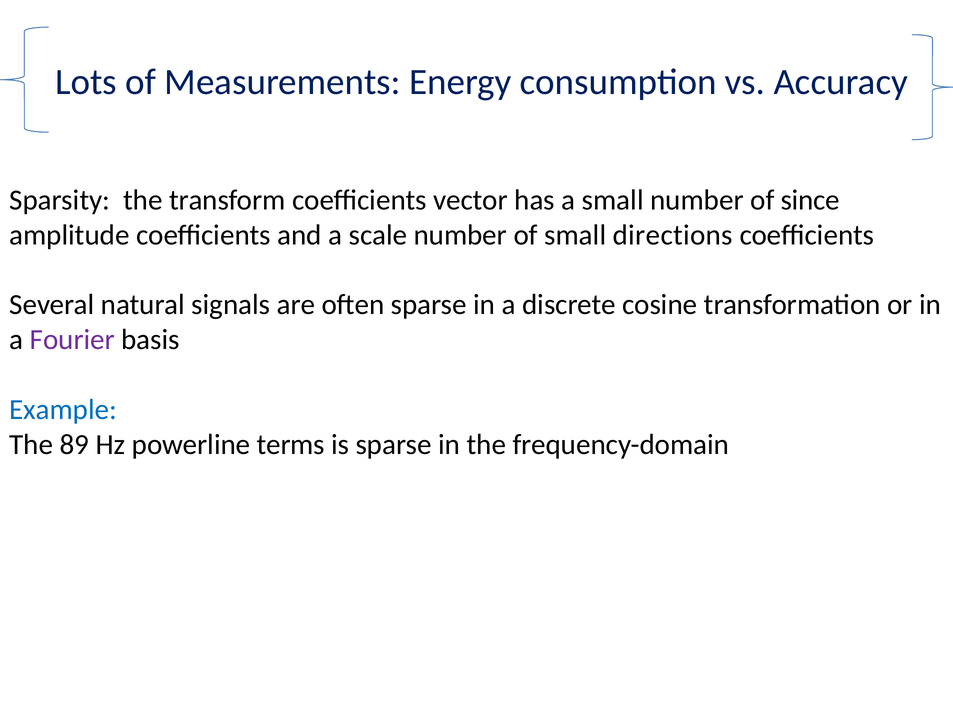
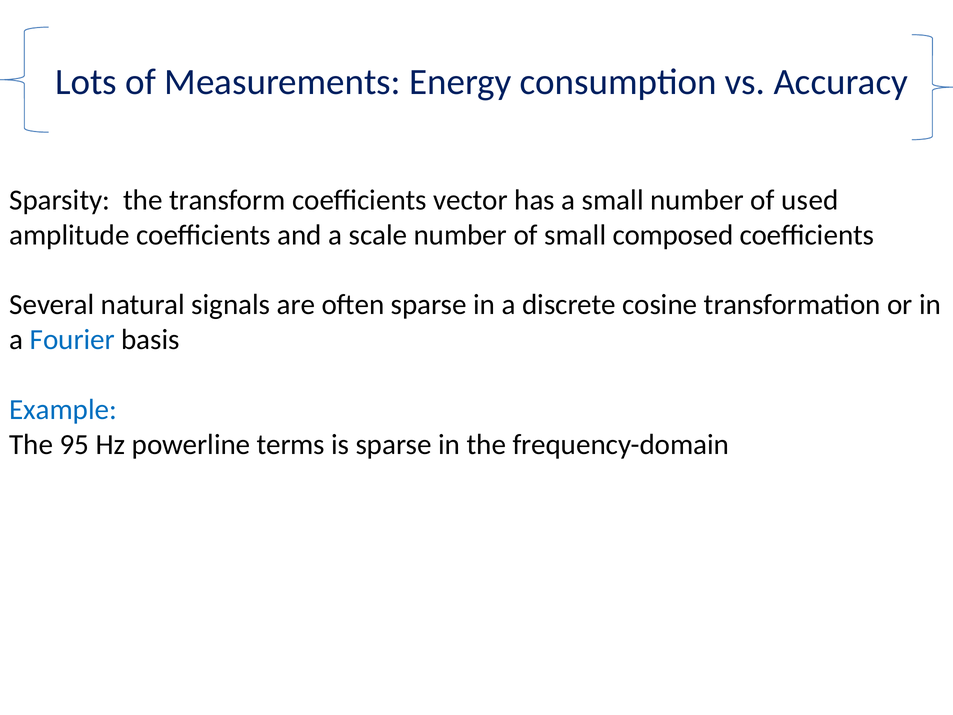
since: since -> used
directions: directions -> composed
Fourier colour: purple -> blue
89: 89 -> 95
